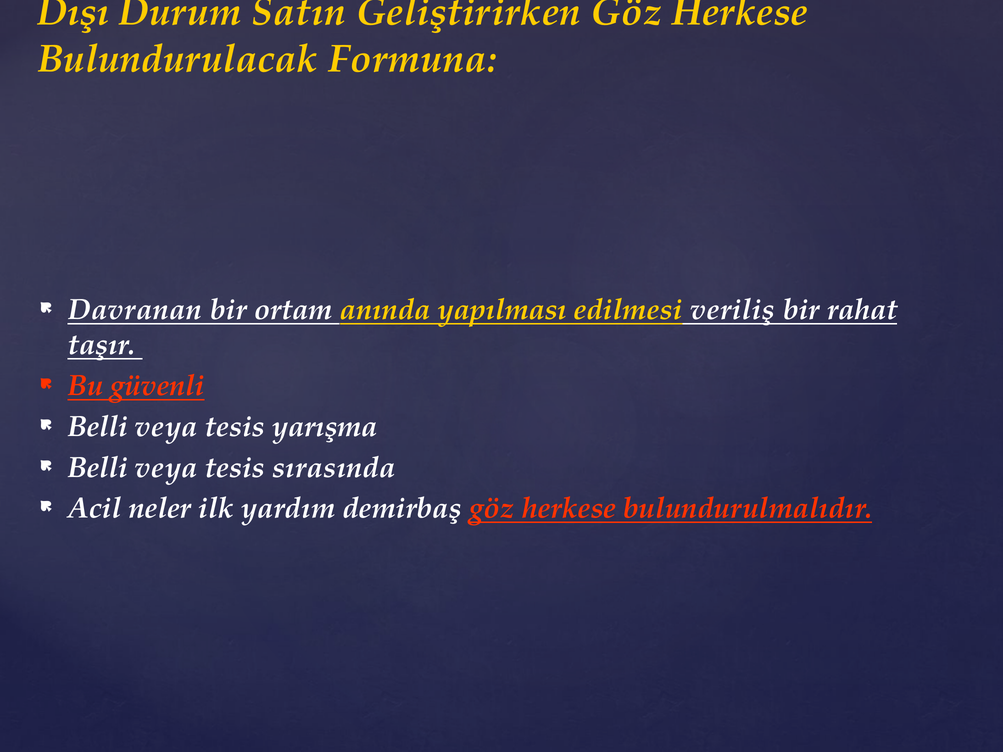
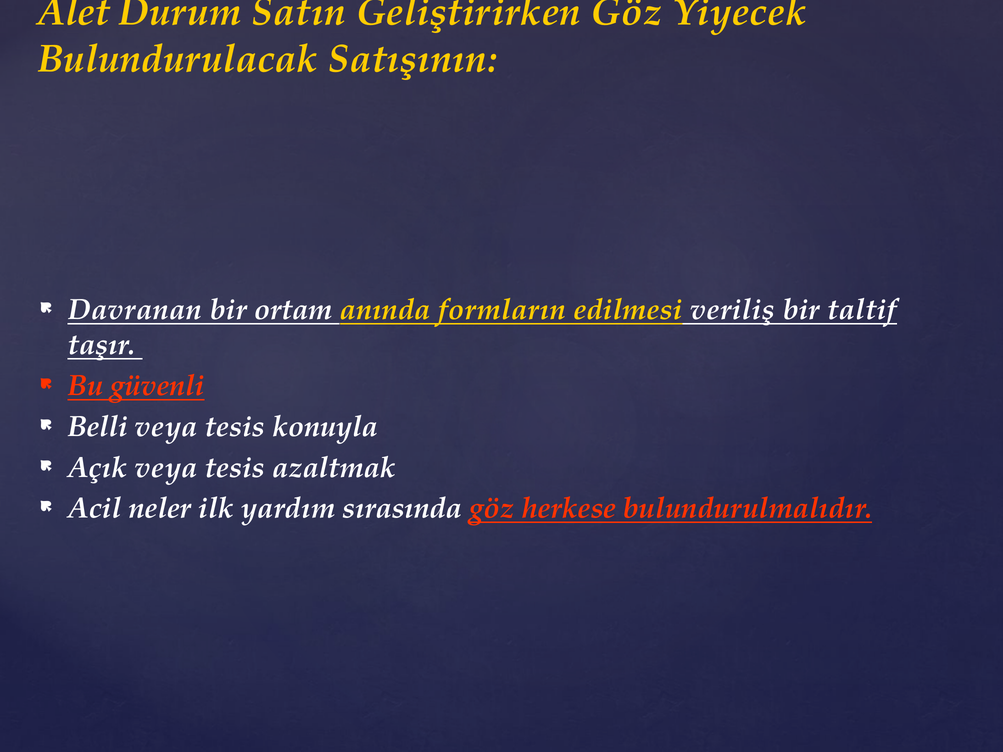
Dışı: Dışı -> Alet
Geliştirirken Göz Herkese: Herkese -> Yiyecek
Formuna: Formuna -> Satışının
yapılması: yapılması -> formların
rahat: rahat -> taltif
yarışma: yarışma -> konuyla
Belli at (98, 468): Belli -> Açık
sırasında: sırasında -> azaltmak
demirbaş: demirbaş -> sırasında
